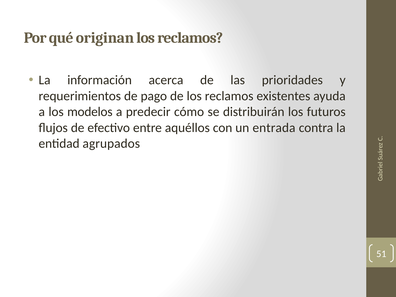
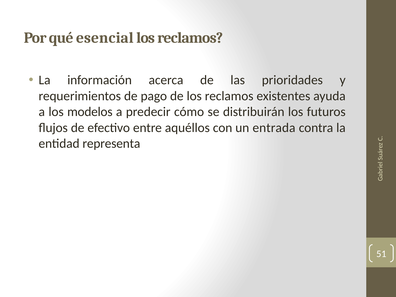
originan: originan -> esencial
agrupados: agrupados -> representa
